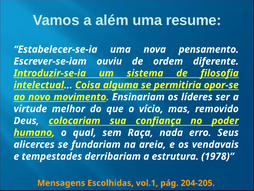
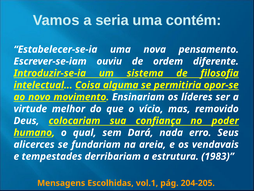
além: além -> seria
resume: resume -> contém
Raça: Raça -> Dará
1978: 1978 -> 1983
